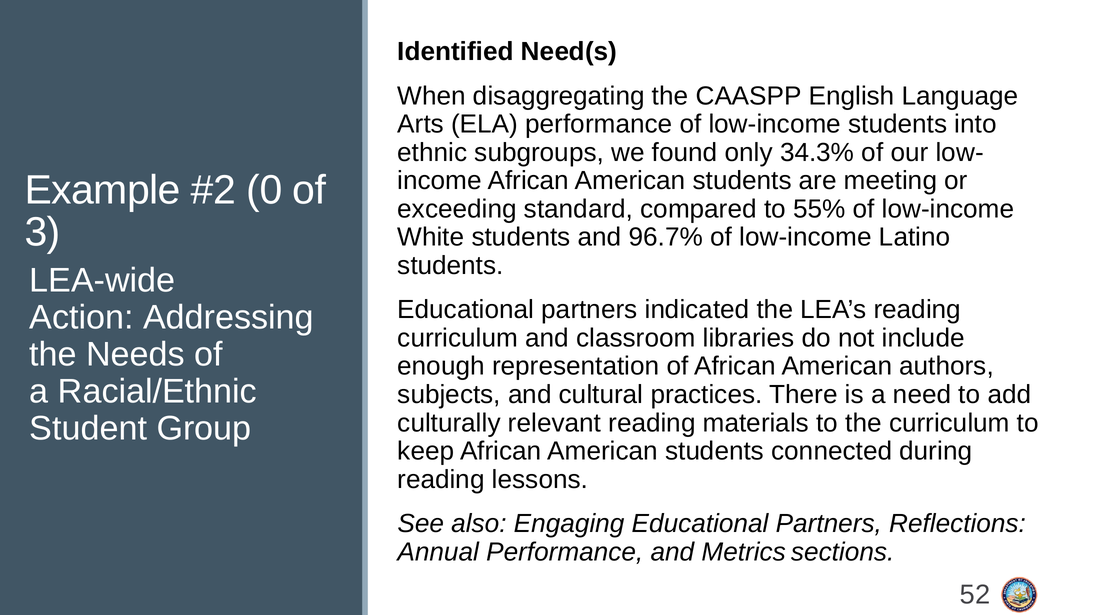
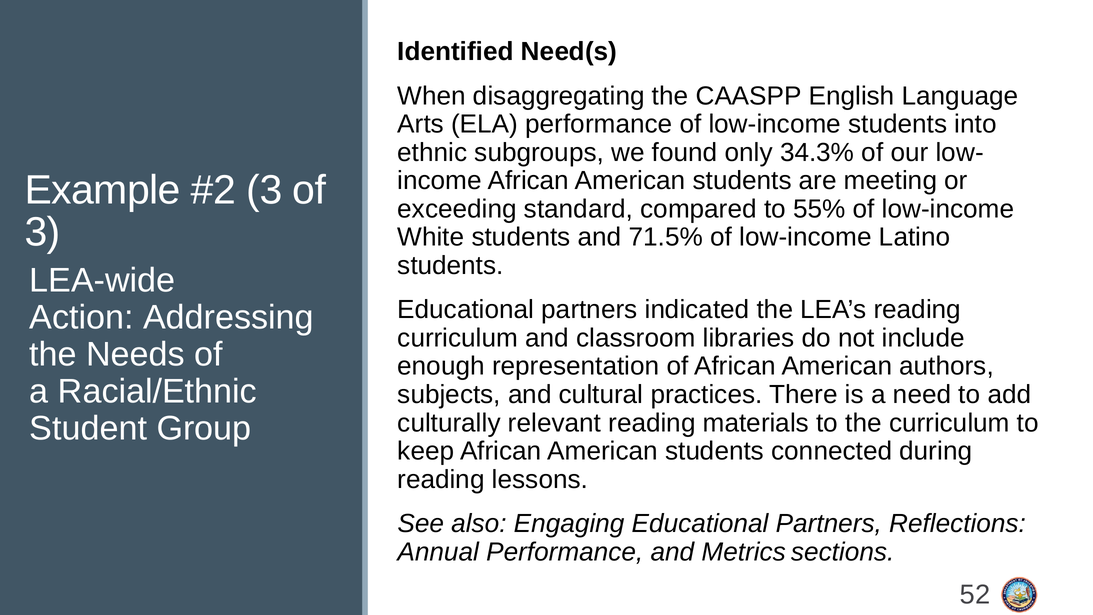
0 at (264, 190): 0 -> 3
96.7%: 96.7% -> 71.5%
